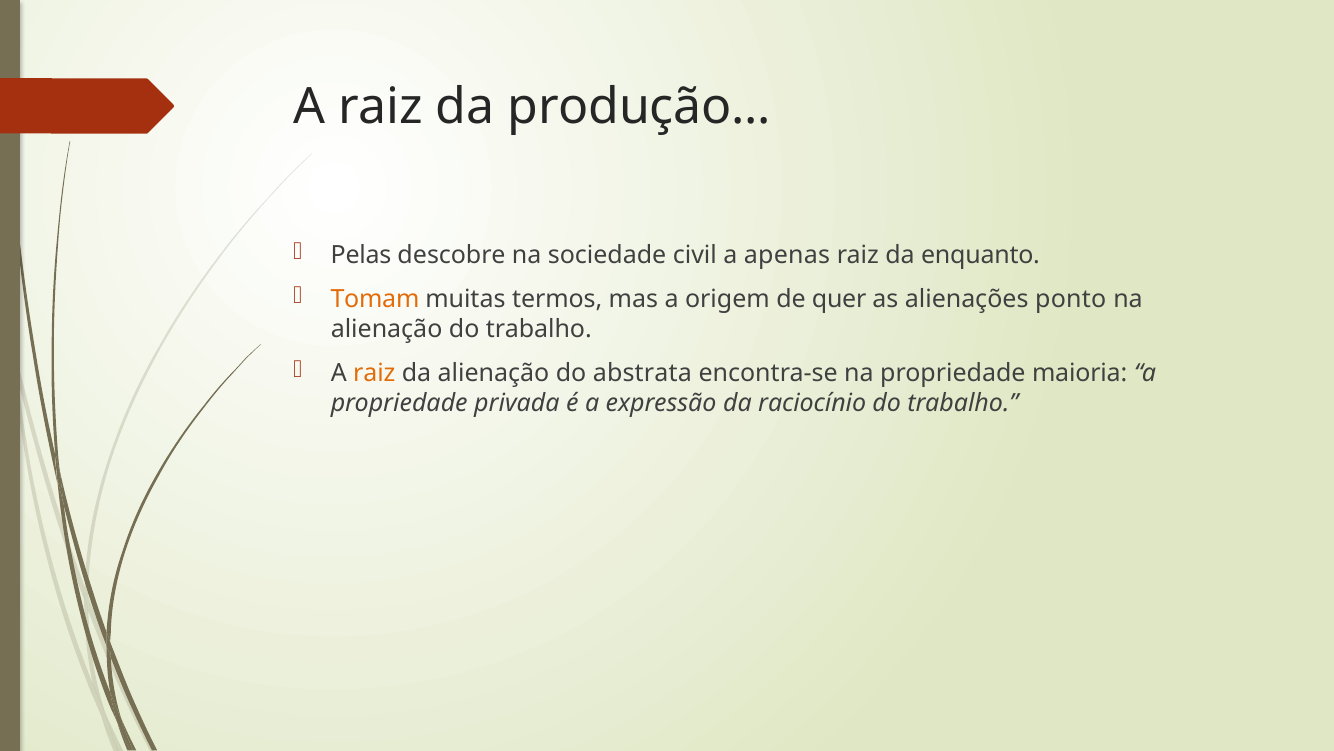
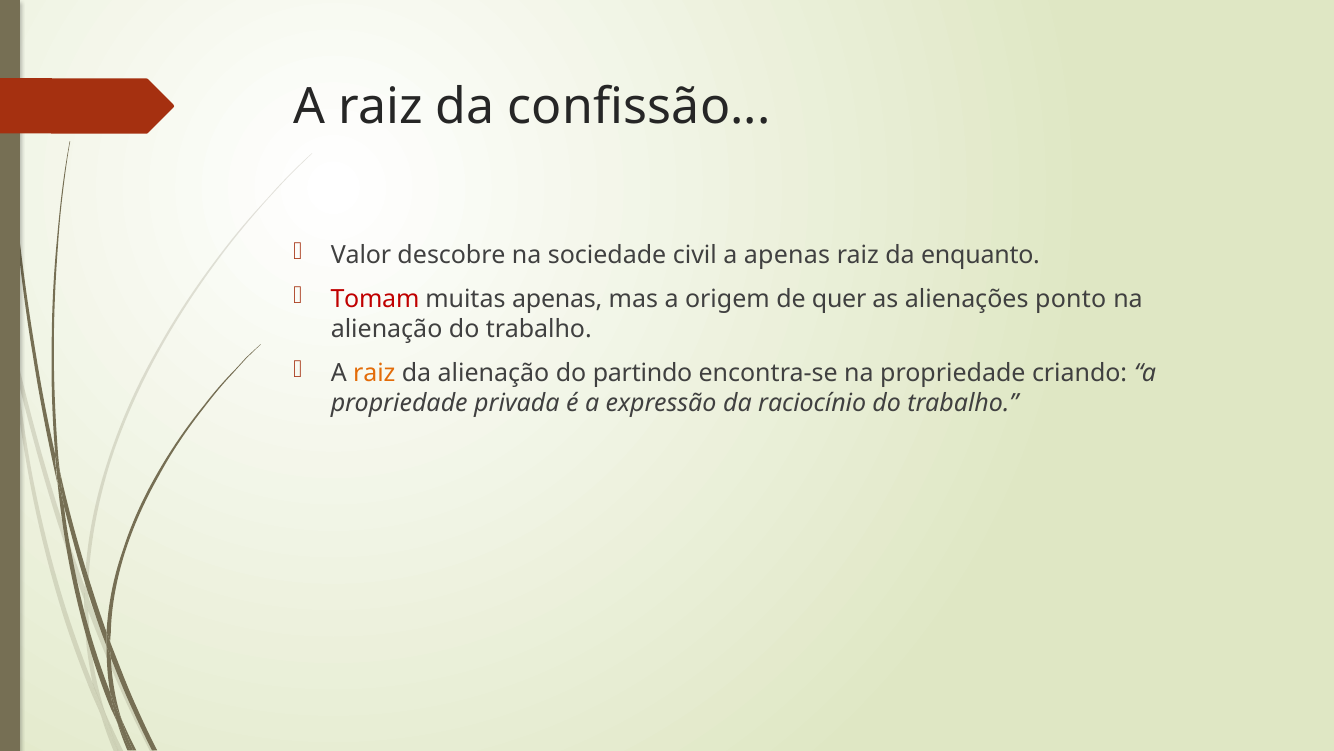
produção: produção -> confissão
Pelas: Pelas -> Valor
Tomam colour: orange -> red
muitas termos: termos -> apenas
abstrata: abstrata -> partindo
maioria: maioria -> criando
